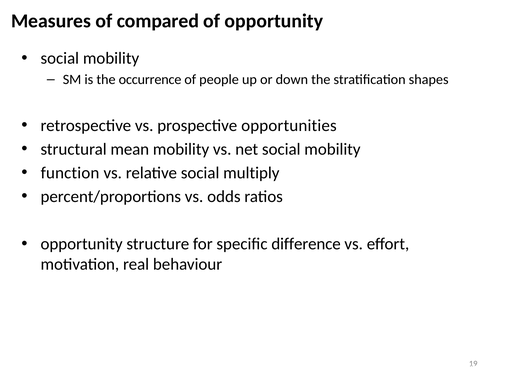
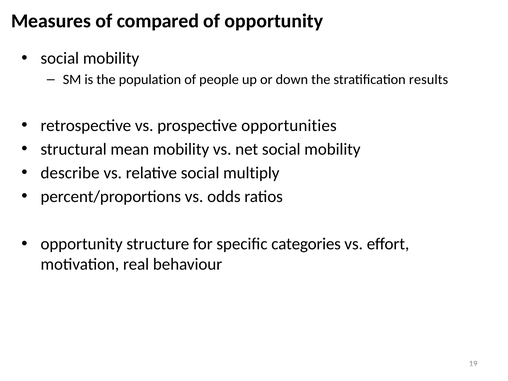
occurrence: occurrence -> population
shapes: shapes -> results
function: function -> describe
difference: difference -> categories
